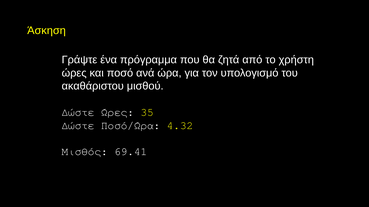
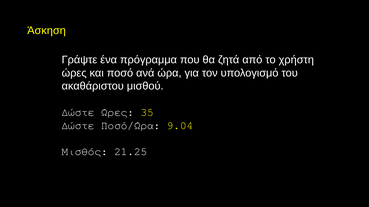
4.32: 4.32 -> 9.04
69.41: 69.41 -> 21.25
